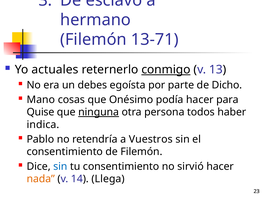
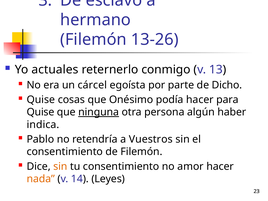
13-71: 13-71 -> 13-26
conmigo underline: present -> none
debes: debes -> cárcel
Mano at (41, 100): Mano -> Quise
todos: todos -> algún
sin at (60, 166) colour: blue -> orange
sirvió: sirvió -> amor
Llega: Llega -> Leyes
